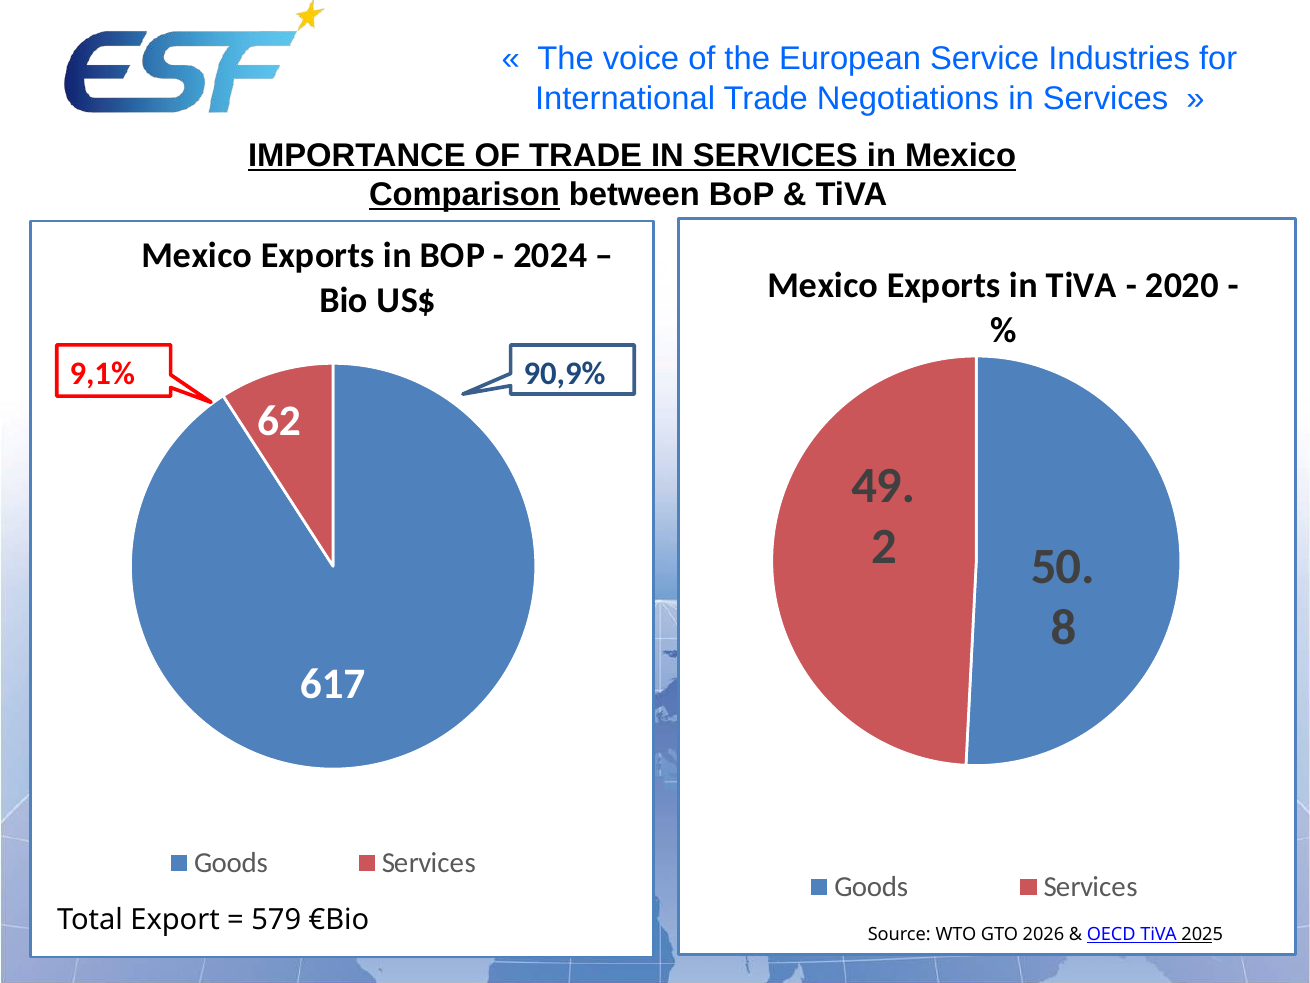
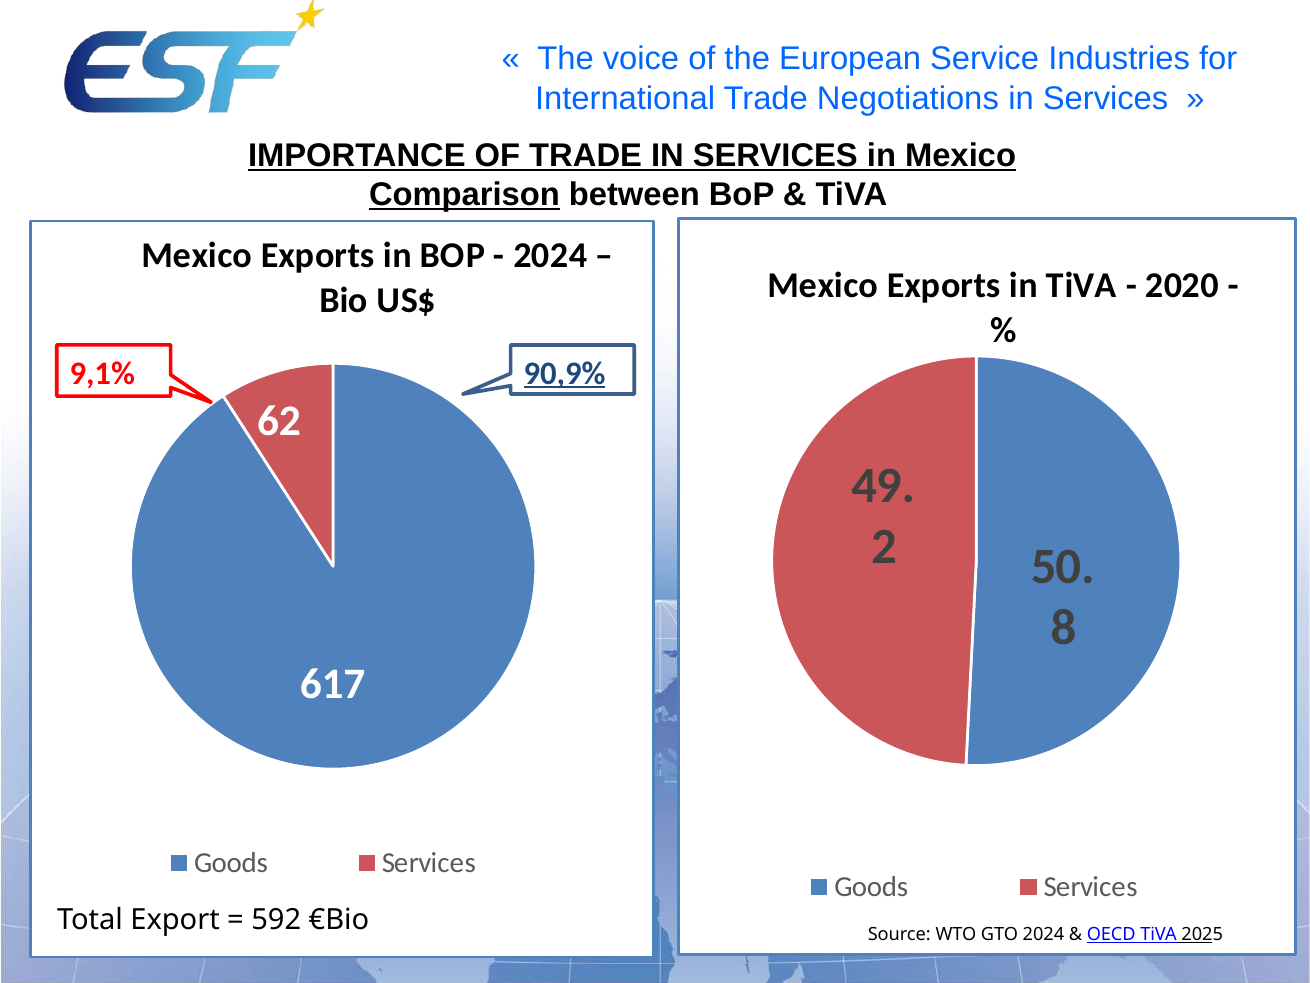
90,9% underline: none -> present
579: 579 -> 592
GTO 2026: 2026 -> 2024
